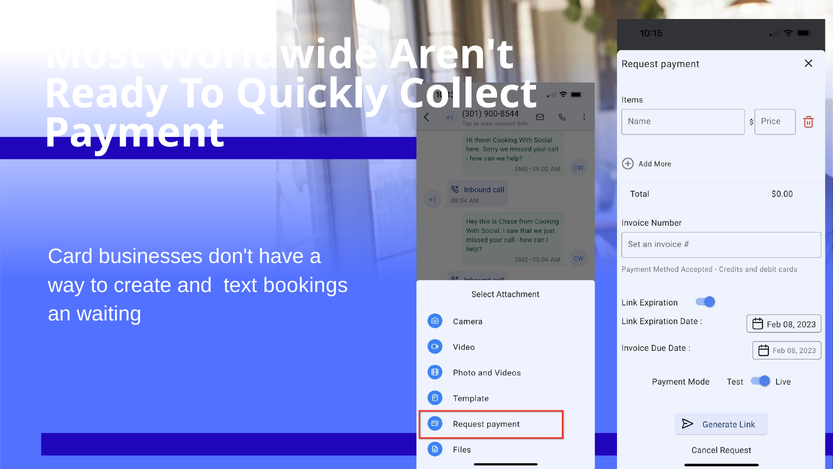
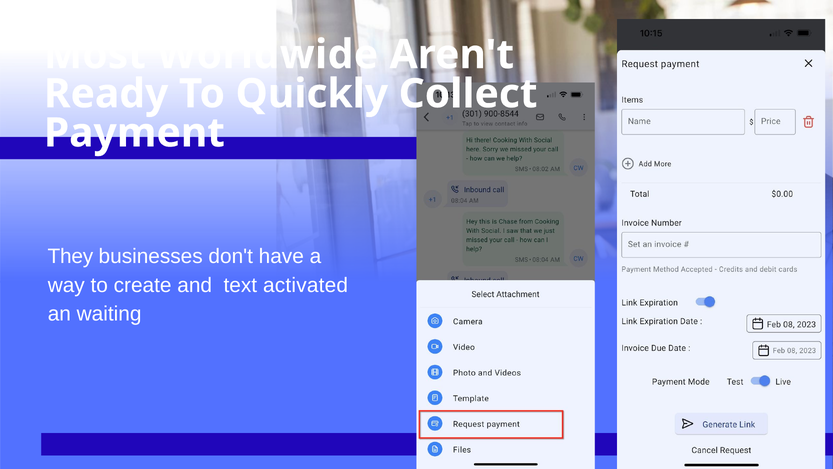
Card: Card -> They
bookings: bookings -> activated
